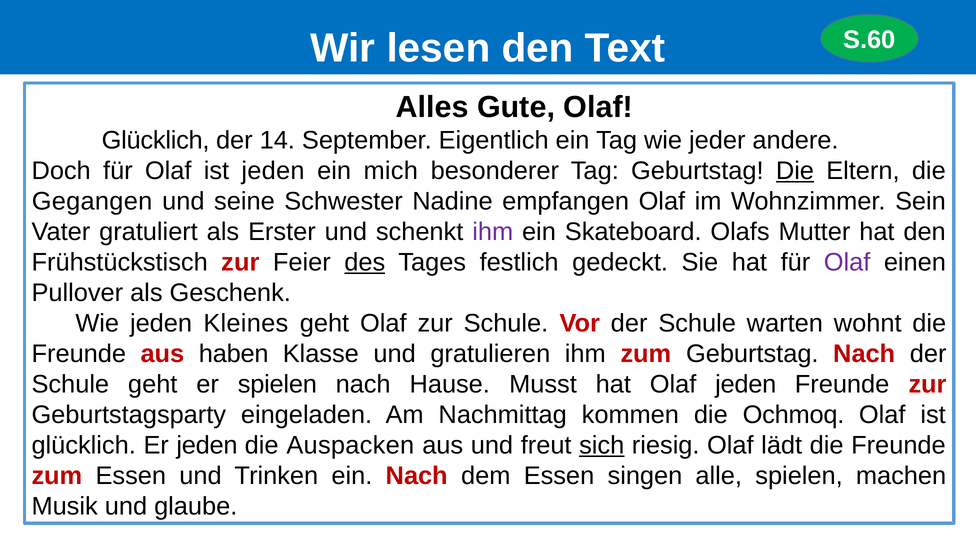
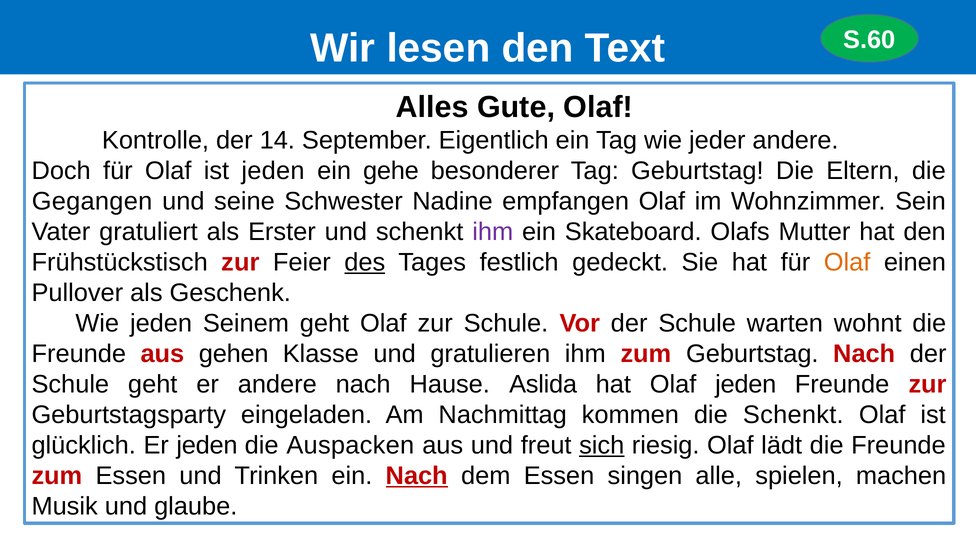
Glücklich at (156, 140): Glücklich -> Kontrolle
mich: mich -> gehe
Die at (795, 171) underline: present -> none
Olaf at (847, 262) colour: purple -> orange
Kleines: Kleines -> Seinem
haben: haben -> gehen
er spielen: spielen -> andere
Musst: Musst -> Aslida
die Ochmoq: Ochmoq -> Schenkt
Nach at (417, 476) underline: none -> present
